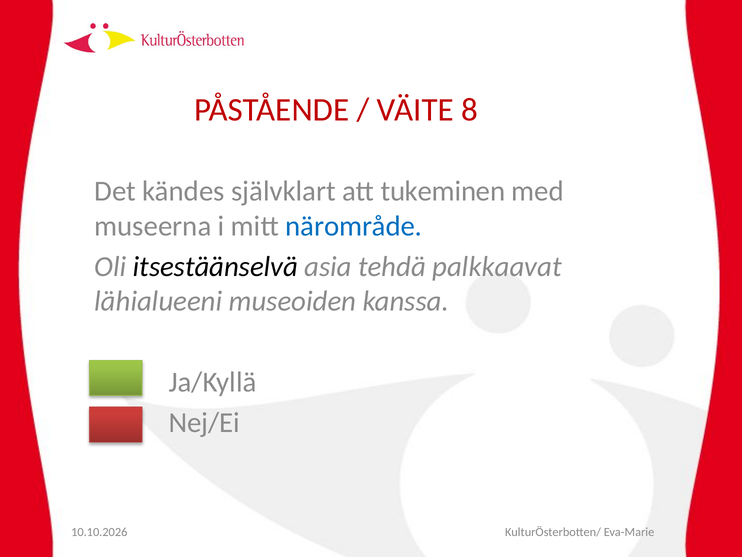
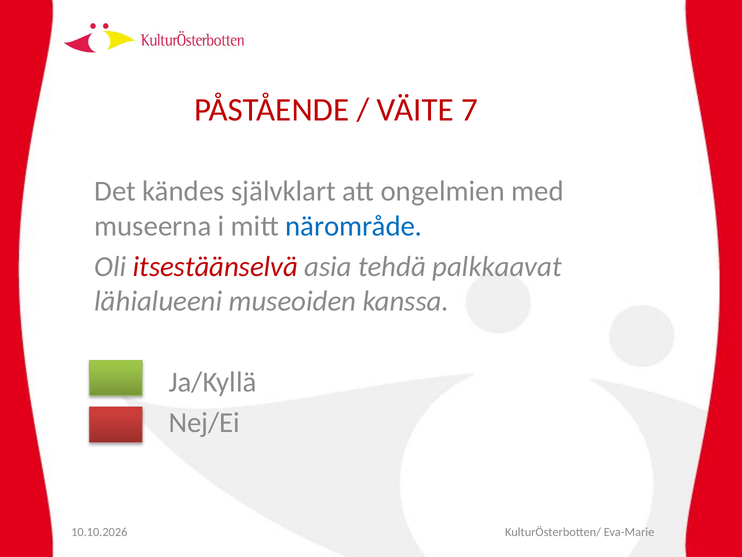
8: 8 -> 7
tukeminen: tukeminen -> ongelmien
itsestäänselvä colour: black -> red
